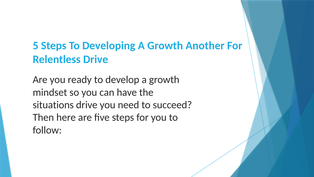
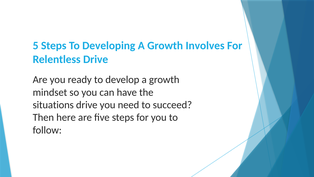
Another: Another -> Involves
